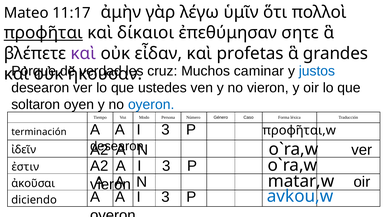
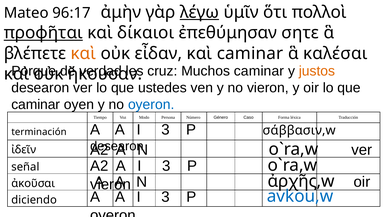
11:17: 11:17 -> 96:17
λέγω underline: none -> present
καὶ at (83, 53) colour: purple -> orange
καὶ profetas: profetas -> caminar
grandes: grandes -> καλέσαι
justos colour: blue -> orange
soltaron at (36, 104): soltaron -> caminar
προφῆται,w: προφῆται,w -> σάββασιν,w
ἐστιν: ἐστιν -> señal
matar,w: matar,w -> ἀρχῆς,w
